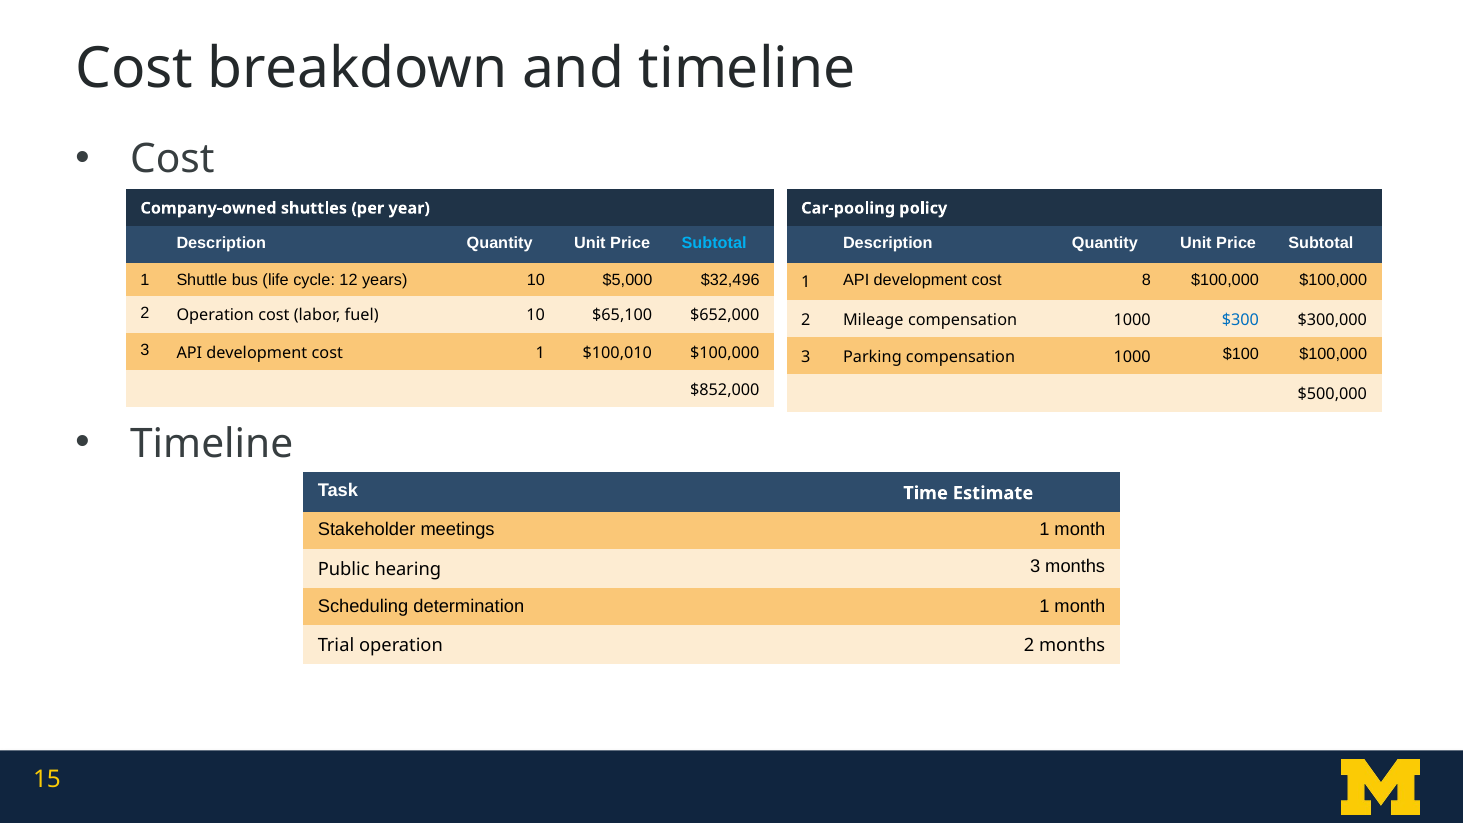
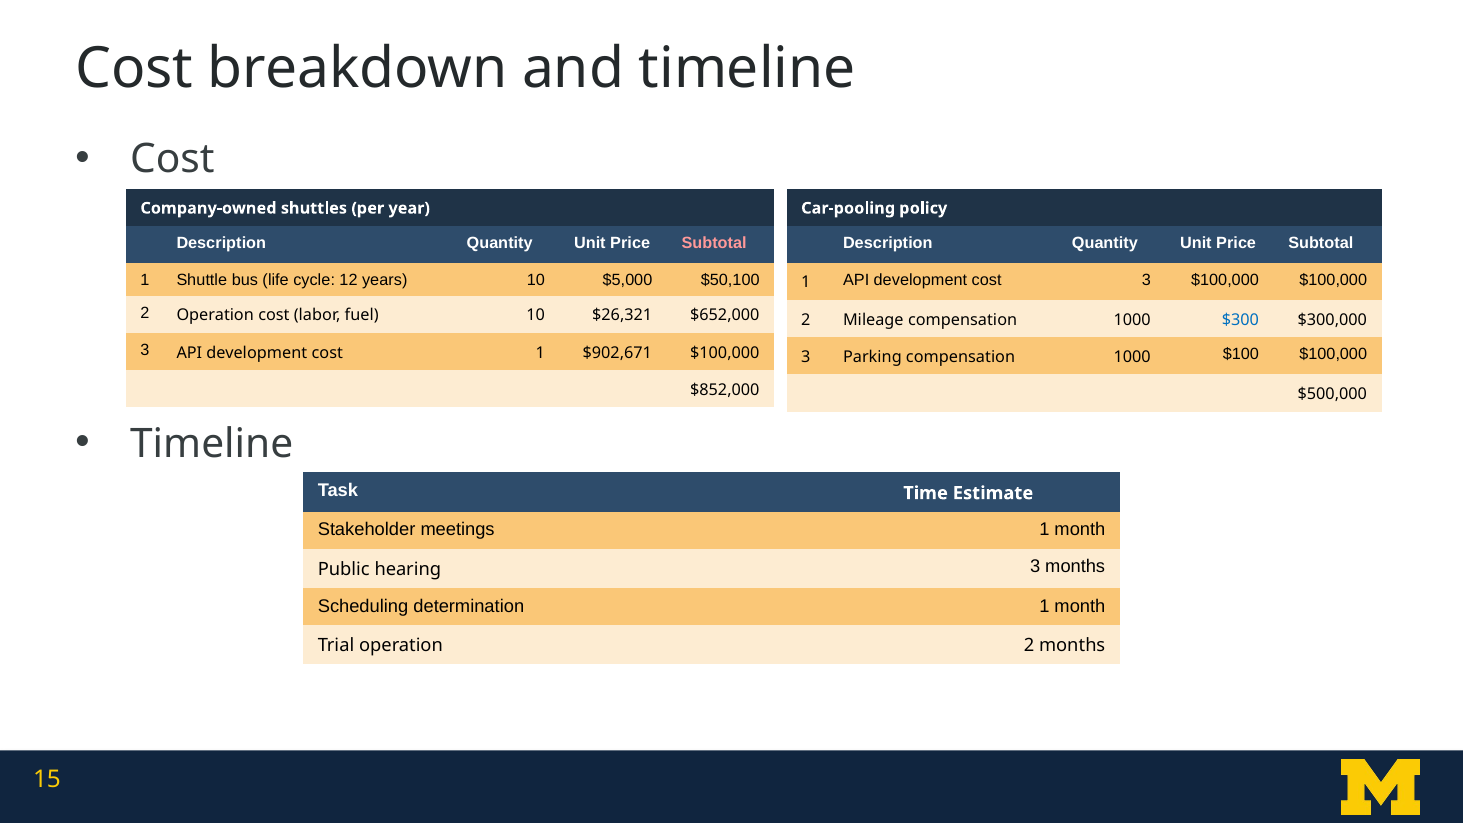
Subtotal at (714, 243) colour: light blue -> pink
$32,496: $32,496 -> $50,100
cost 8: 8 -> 3
$65,100: $65,100 -> $26,321
$100,010: $100,010 -> $902,671
